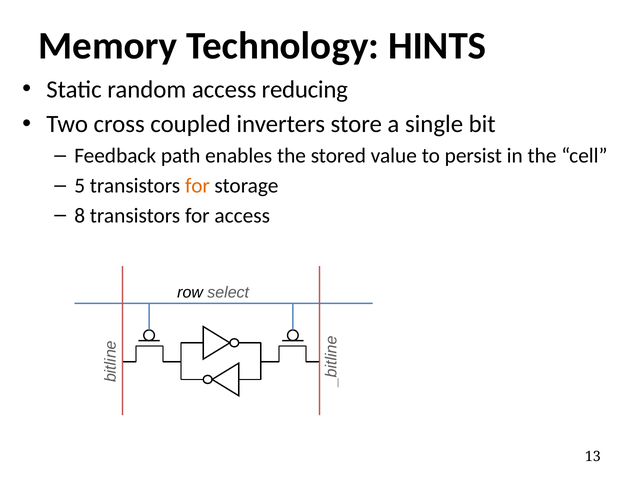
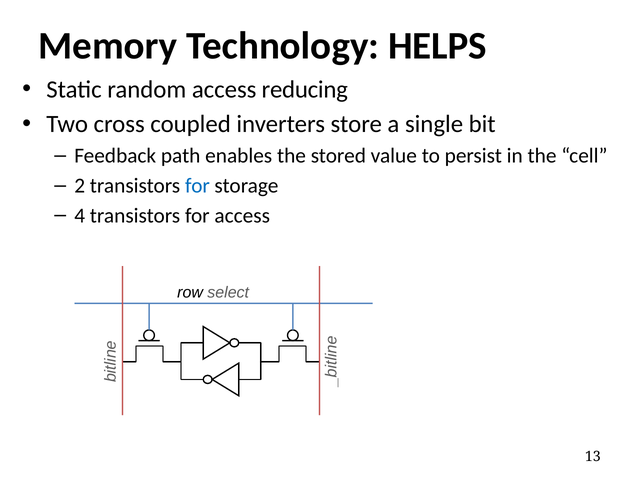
HINTS: HINTS -> HELPS
5: 5 -> 2
for at (197, 186) colour: orange -> blue
8: 8 -> 4
